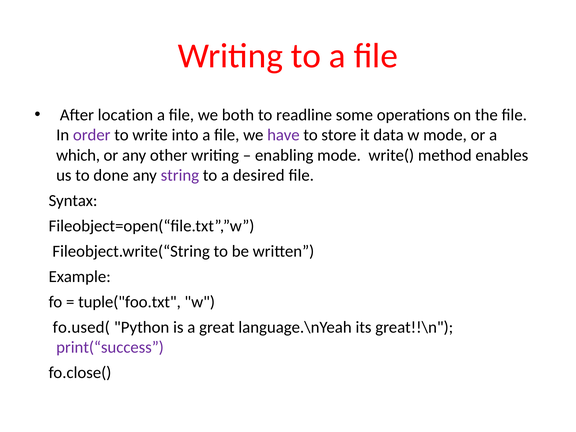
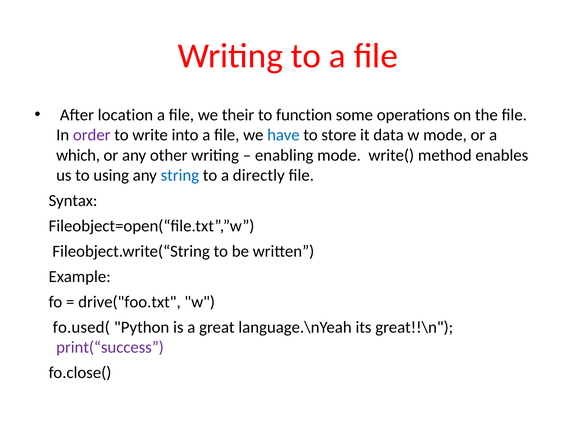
both: both -> their
readline: readline -> function
have colour: purple -> blue
done: done -> using
string colour: purple -> blue
desired: desired -> directly
tuple("foo.txt: tuple("foo.txt -> drive("foo.txt
